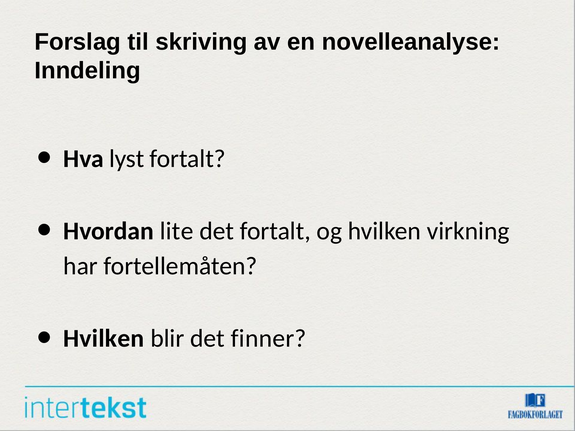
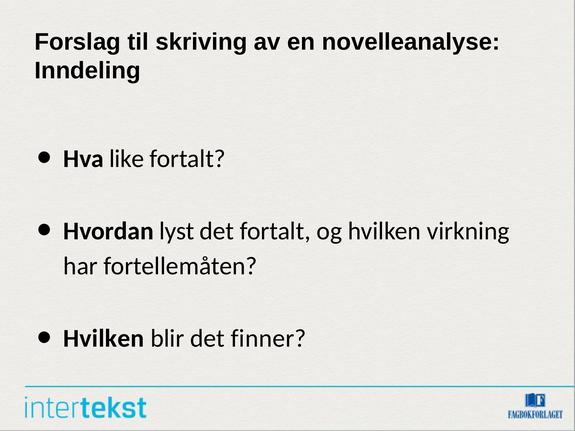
lyst: lyst -> like
lite: lite -> lyst
